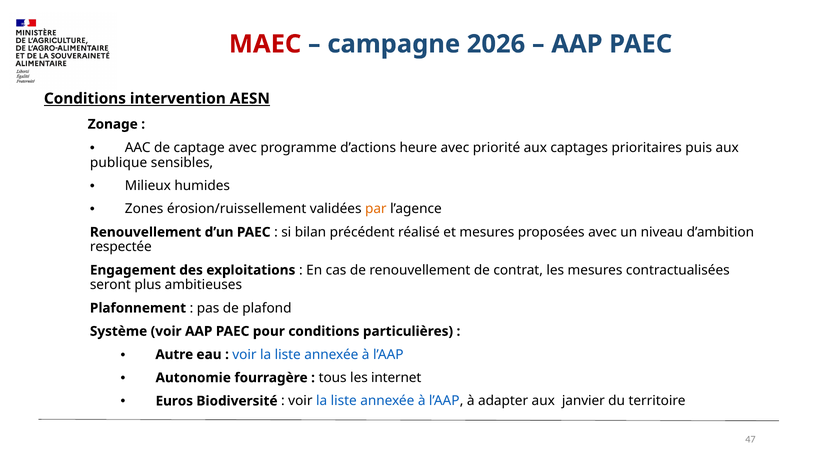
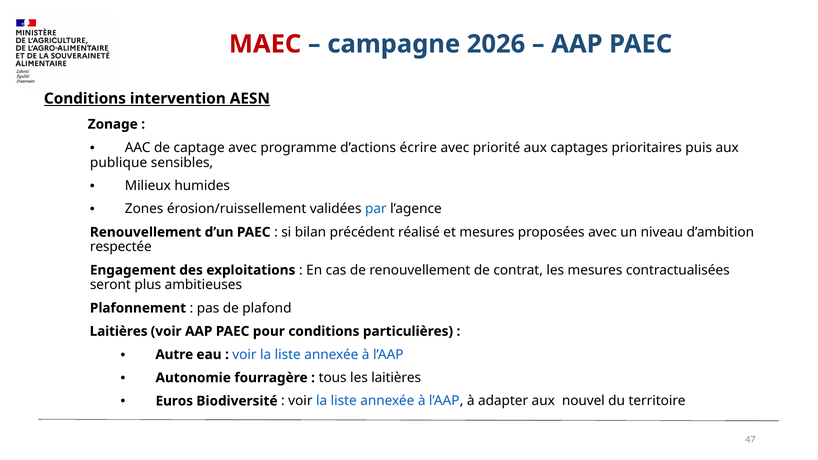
heure: heure -> écrire
par colour: orange -> blue
Système at (119, 331): Système -> Laitières
les internet: internet -> laitières
janvier: janvier -> nouvel
